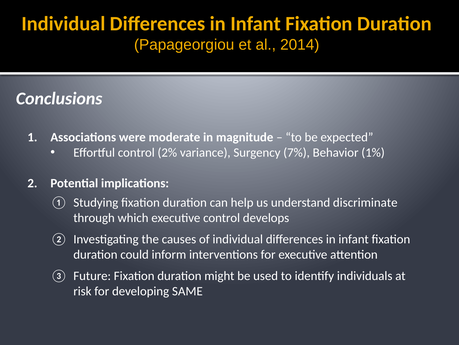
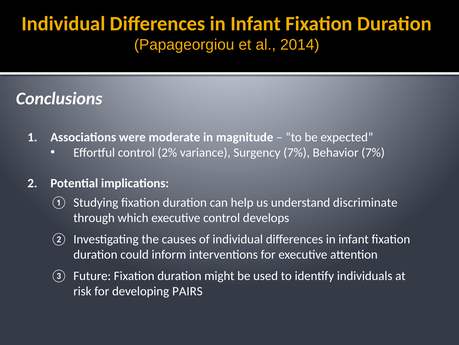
Behavior 1%: 1% -> 7%
SAME: SAME -> PAIRS
